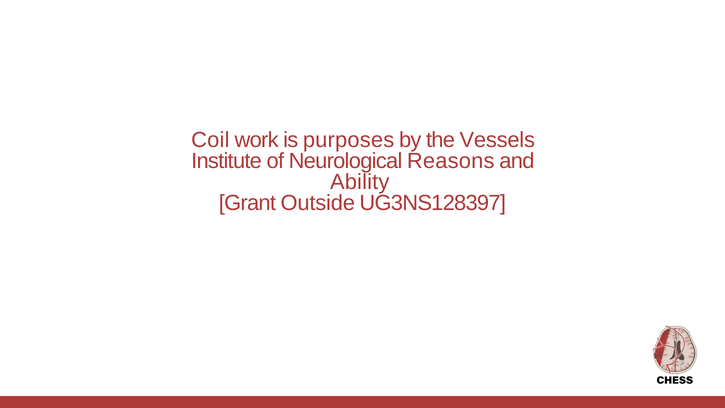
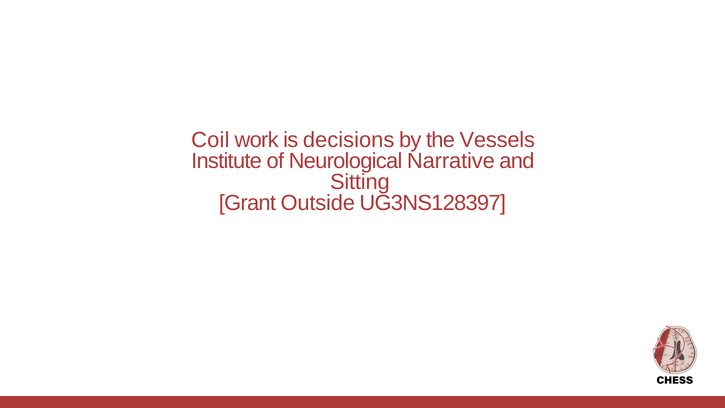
purposes: purposes -> decisions
Reasons: Reasons -> Narrative
Ability: Ability -> Sitting
